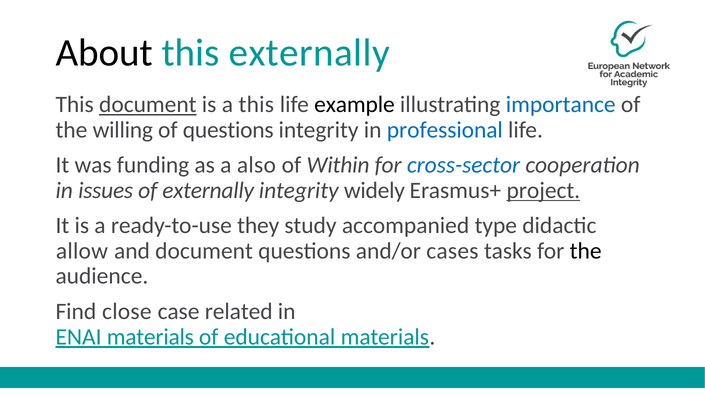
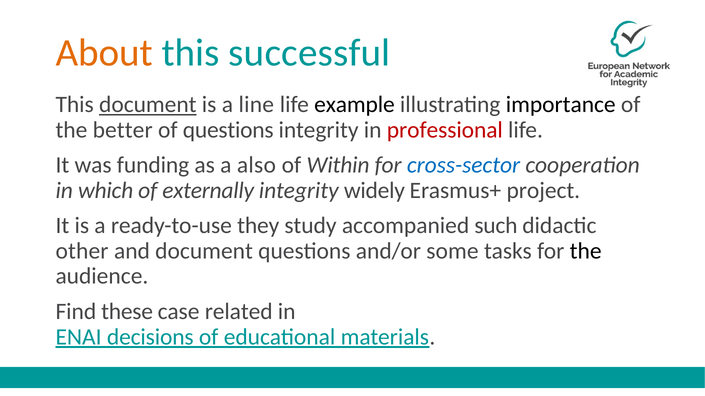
About colour: black -> orange
this externally: externally -> successful
a this: this -> line
importance colour: blue -> black
willing: willing -> better
professional colour: blue -> red
issues: issues -> which
project underline: present -> none
type: type -> such
allow: allow -> other
cases: cases -> some
close: close -> these
ENAI materials: materials -> decisions
